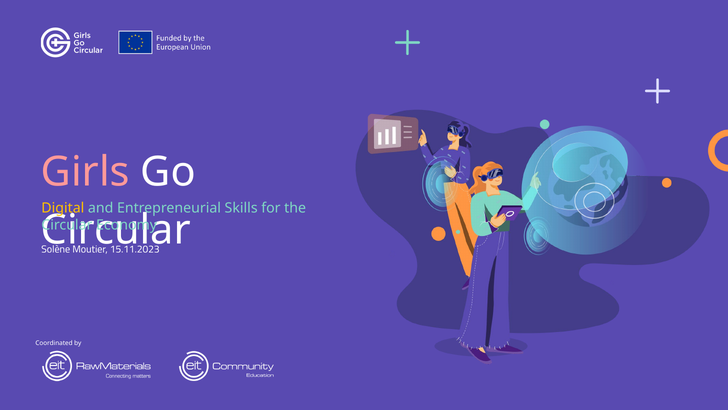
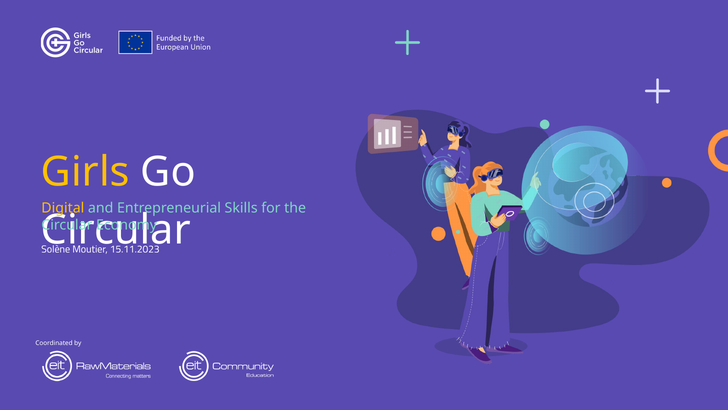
Girls colour: pink -> yellow
